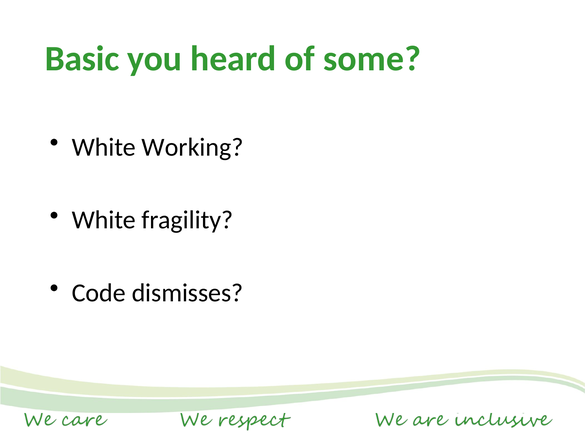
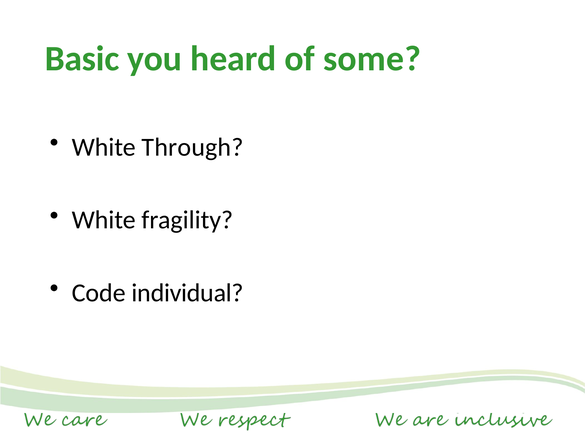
Working: Working -> Through
dismisses: dismisses -> individual
